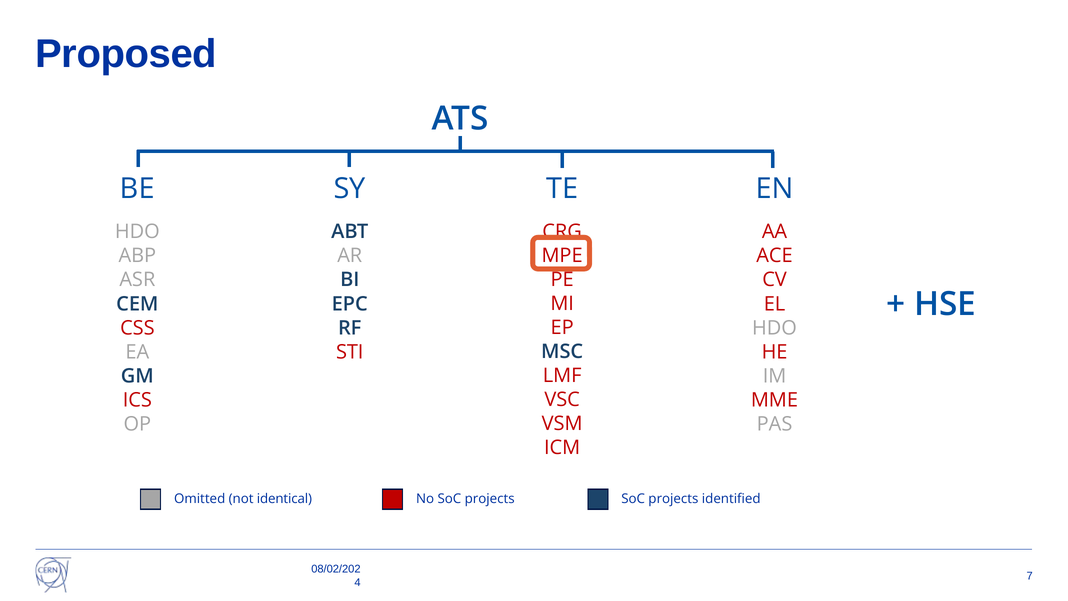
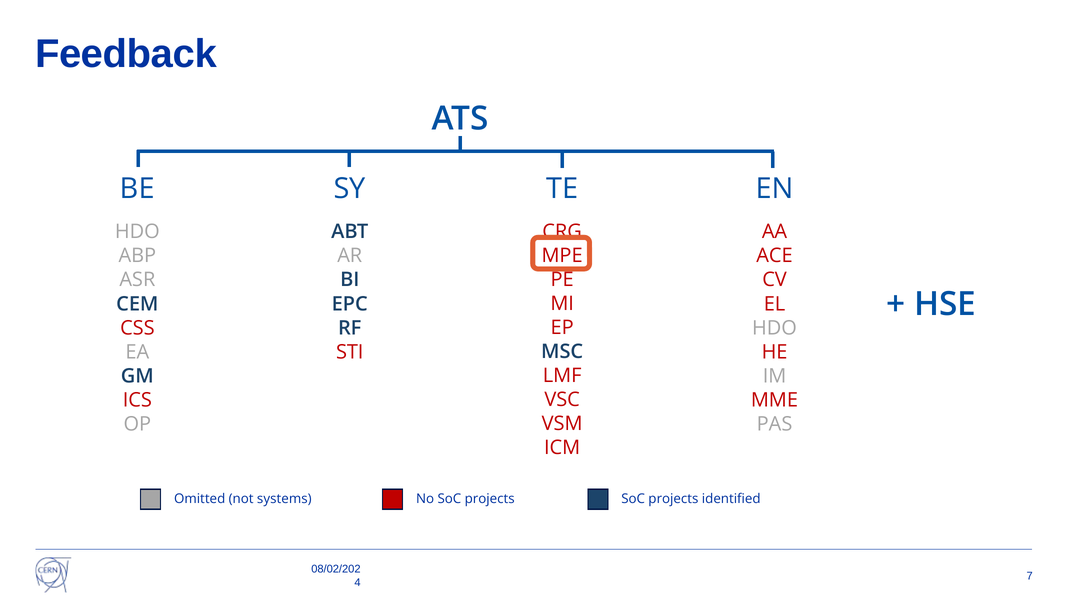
Proposed: Proposed -> Feedback
identical: identical -> systems
